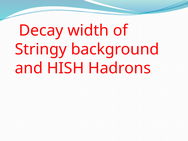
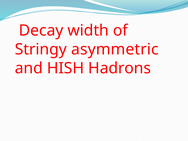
background: background -> asymmetric
